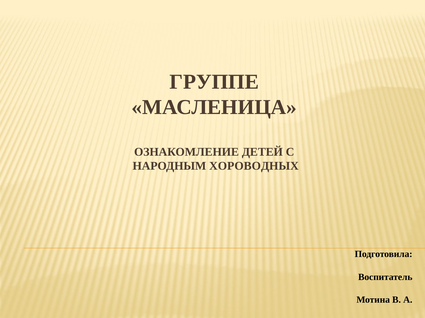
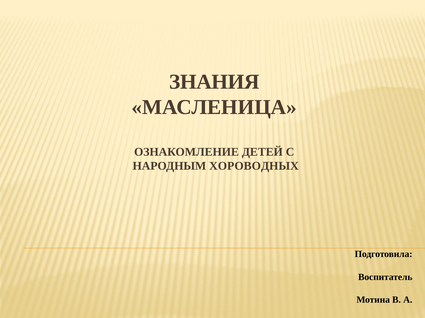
ГРУППЕ: ГРУППЕ -> ЗНАНИЯ
